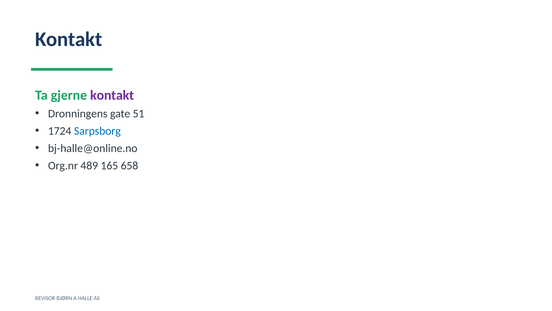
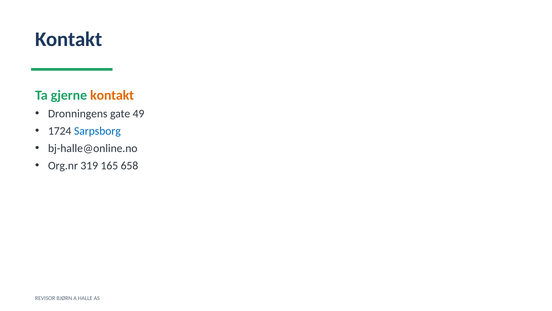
kontakt at (112, 95) colour: purple -> orange
51: 51 -> 49
489: 489 -> 319
